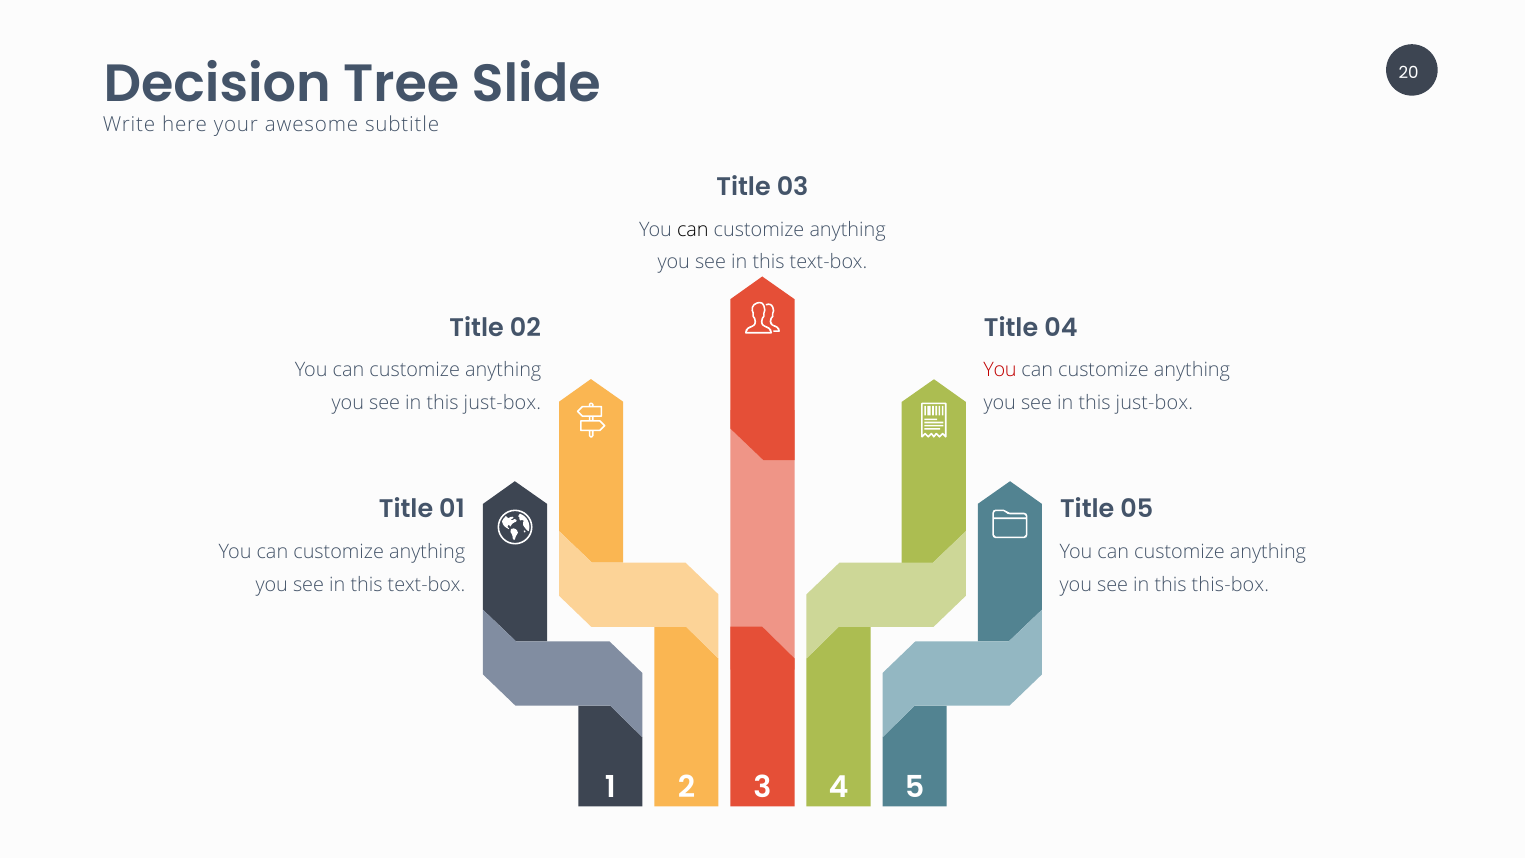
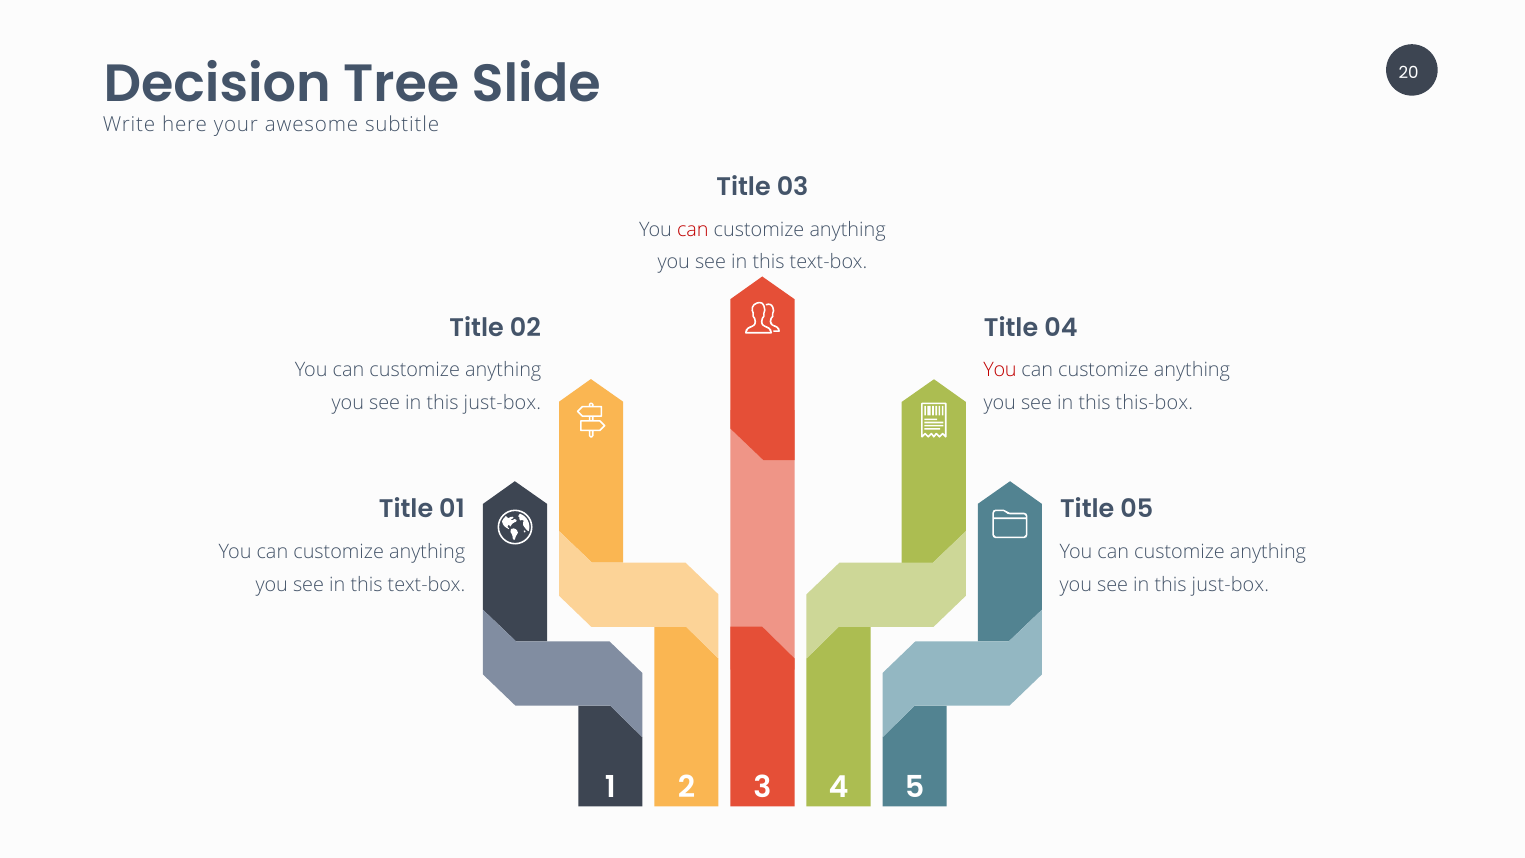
can at (693, 230) colour: black -> red
just-box at (1154, 403): just-box -> this-box
this-box at (1230, 585): this-box -> just-box
